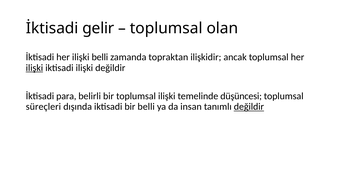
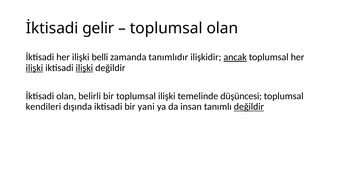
topraktan: topraktan -> tanımlıdır
ancak underline: none -> present
ilişki at (84, 68) underline: none -> present
İktisadi para: para -> olan
süreçleri: süreçleri -> kendileri
bir belli: belli -> yani
